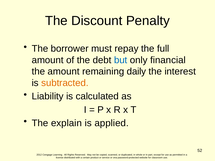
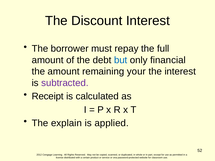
Discount Penalty: Penalty -> Interest
daily: daily -> your
subtracted colour: orange -> purple
Liability: Liability -> Receipt
